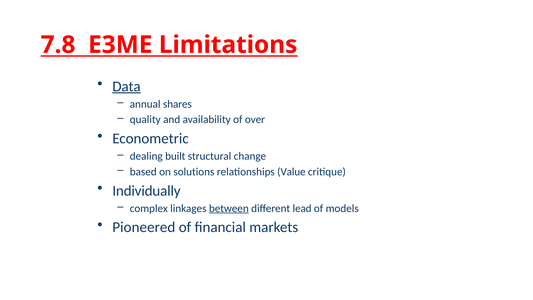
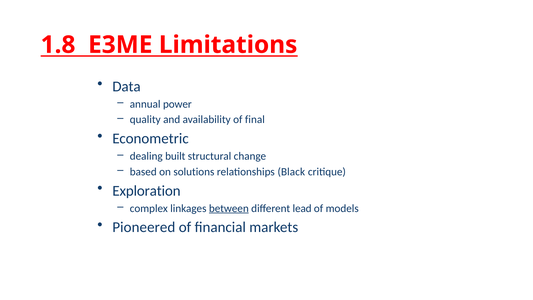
7.8: 7.8 -> 1.8
Data underline: present -> none
shares: shares -> power
over: over -> final
Value: Value -> Black
Individually: Individually -> Exploration
